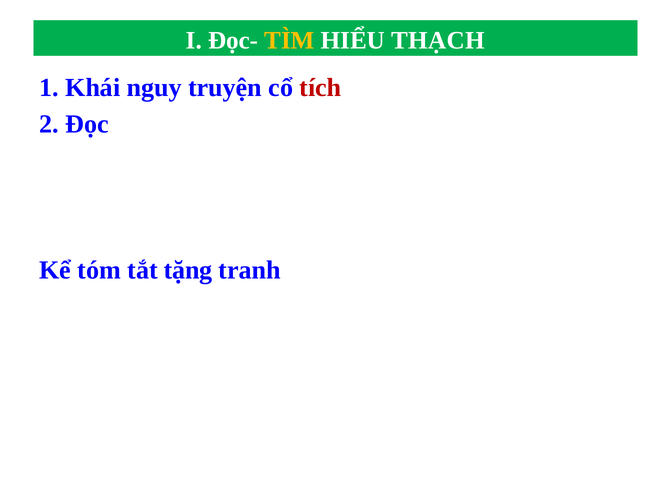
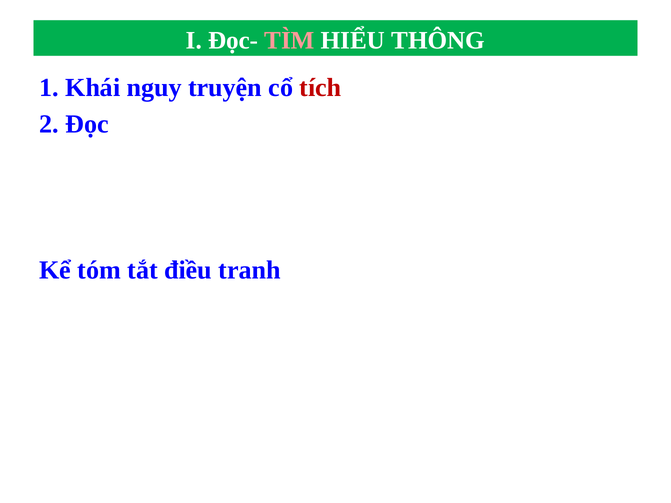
TÌM colour: yellow -> pink
THẠCH: THẠCH -> THÔNG
tặng: tặng -> điều
